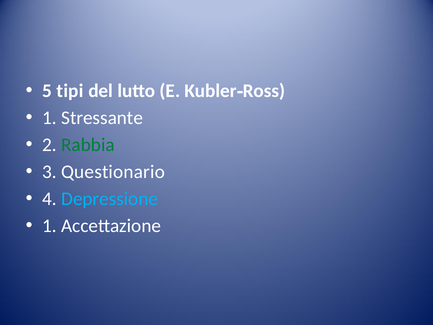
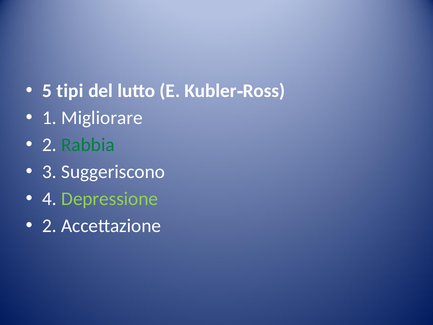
Stressante: Stressante -> Migliorare
Questionario: Questionario -> Suggeriscono
Depressione colour: light blue -> light green
1 at (50, 226): 1 -> 2
